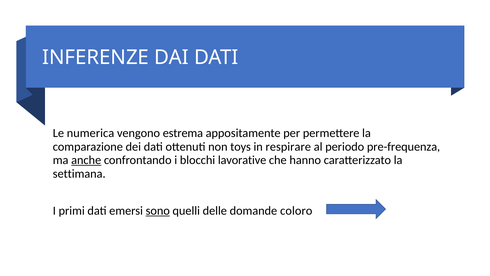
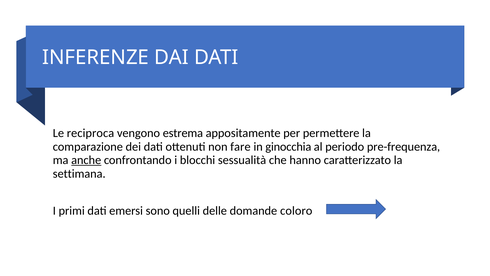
numerica: numerica -> reciproca
toys: toys -> fare
respirare: respirare -> ginocchia
lavorative: lavorative -> sessualità
sono underline: present -> none
